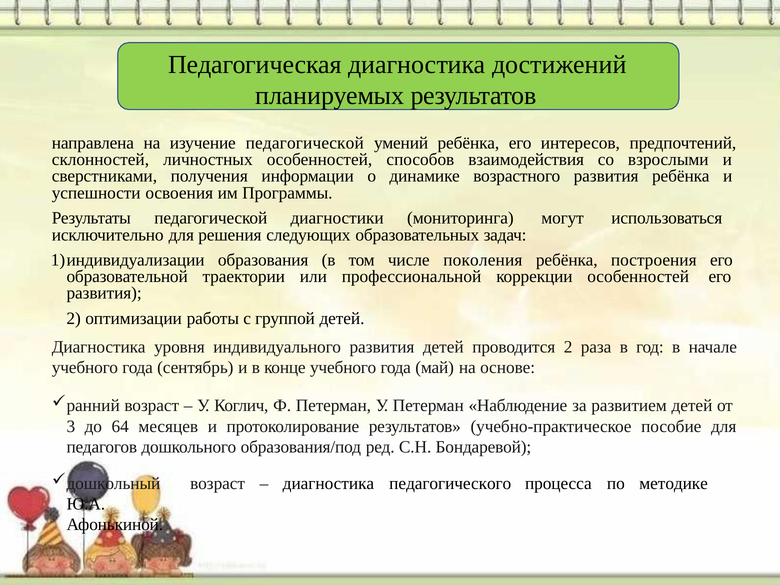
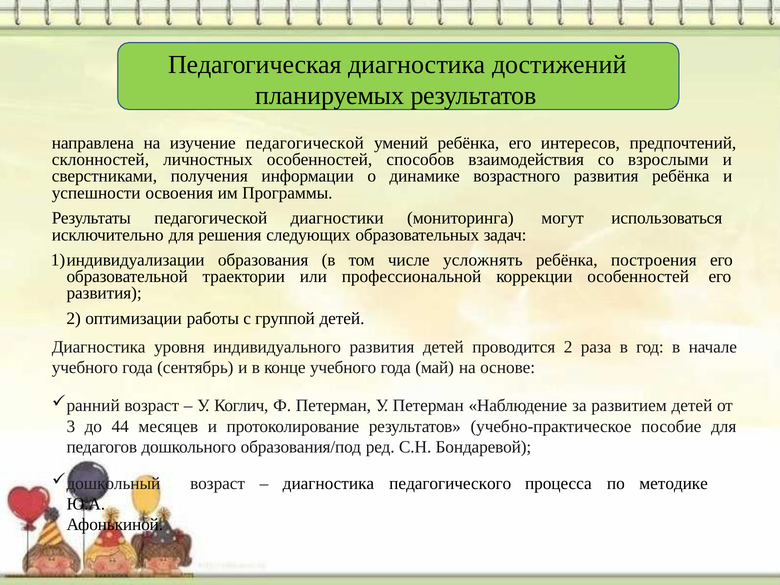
поколения: поколения -> усложнять
64: 64 -> 44
